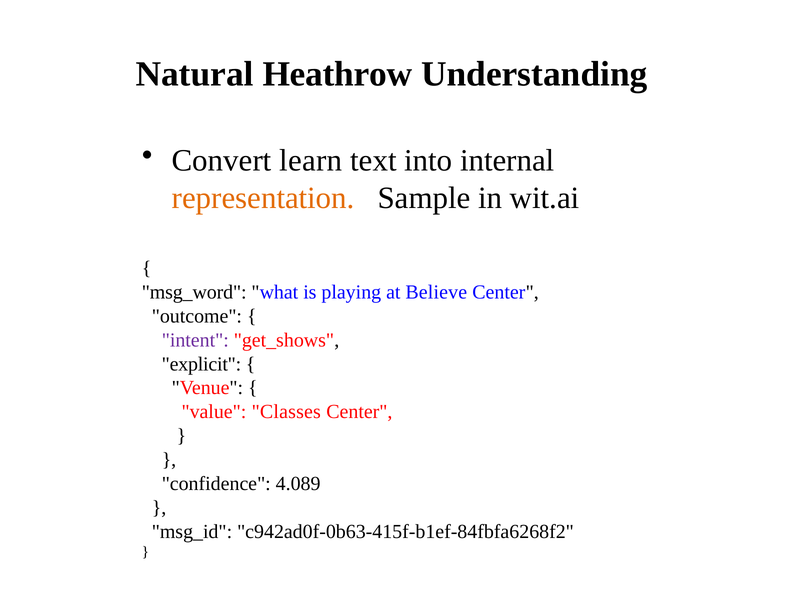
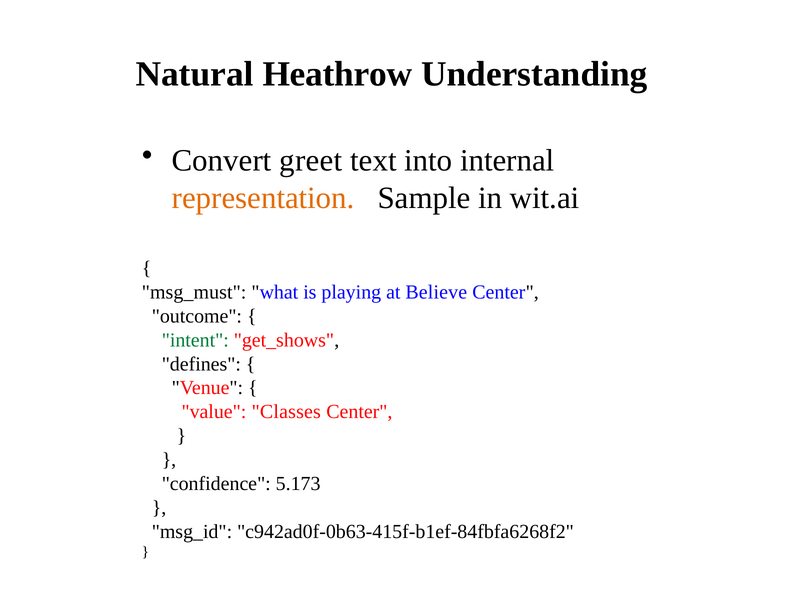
learn: learn -> greet
msg_word: msg_word -> msg_must
intent colour: purple -> green
explicit: explicit -> defines
4.089: 4.089 -> 5.173
